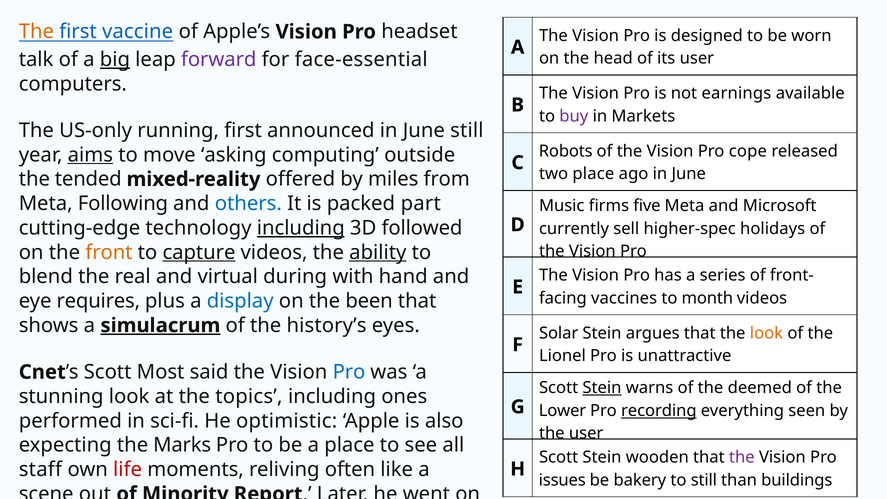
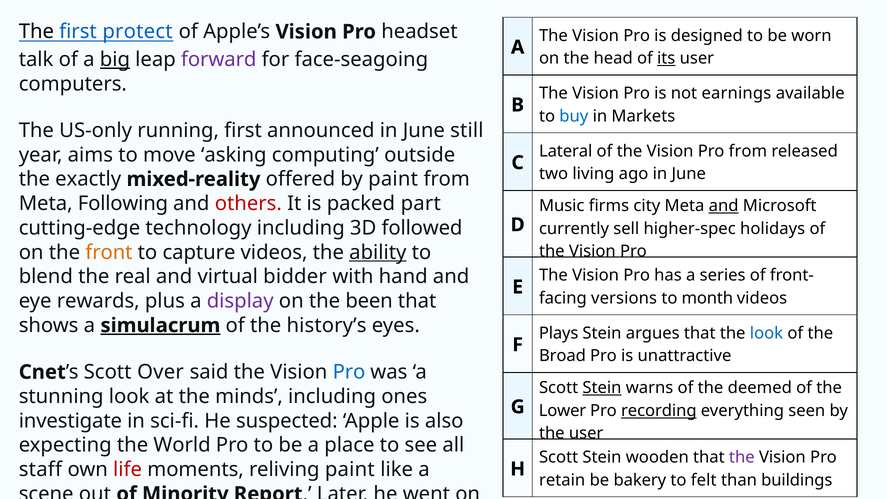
The at (36, 32) colour: orange -> black
vaccine: vaccine -> protect
its at (666, 58) underline: none -> present
face-essential: face-essential -> face-seagoing
buy colour: purple -> blue
Robots: Robots -> Lateral
Pro cope: cope -> from
aims underline: present -> none
two place: place -> living
tended: tended -> exactly
by miles: miles -> paint
others colour: blue -> red
five: five -> city
and at (724, 206) underline: none -> present
including at (301, 228) underline: present -> none
capture underline: present -> none
during: during -> bidder
vaccines: vaccines -> versions
requires: requires -> rewards
display at (240, 301) colour: blue -> purple
Solar: Solar -> Plays
look at (766, 333) colour: orange -> blue
Lionel: Lionel -> Broad
Most: Most -> Over
topics: topics -> minds
performed: performed -> investigate
optimistic: optimistic -> suspected
Marks: Marks -> World
reliving often: often -> paint
issues: issues -> retain
to still: still -> felt
